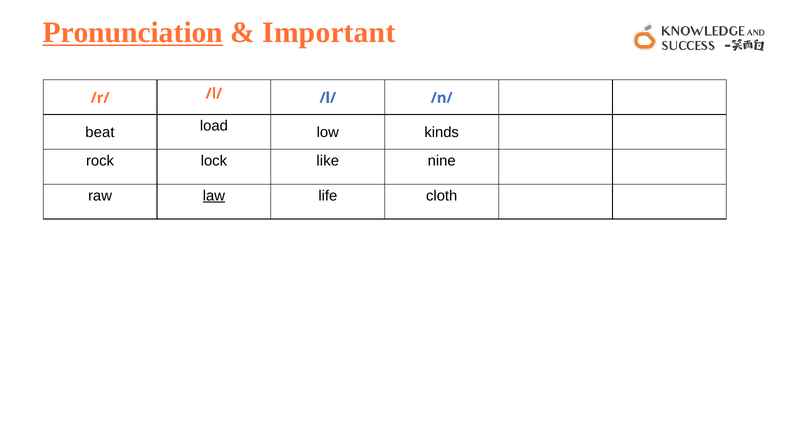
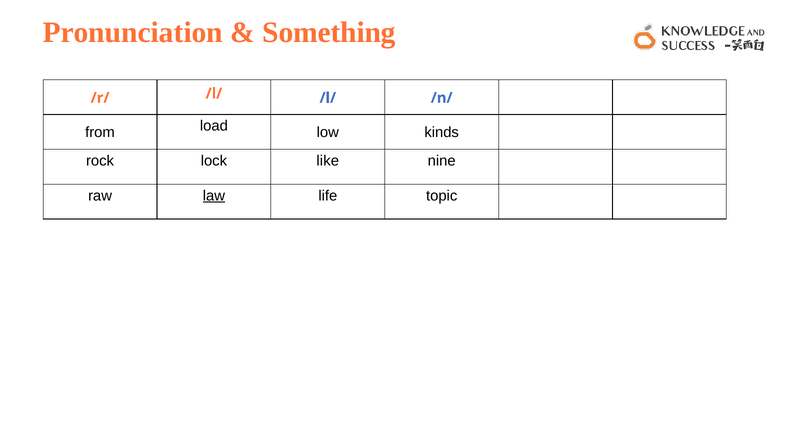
Pronunciation underline: present -> none
Important: Important -> Something
beat: beat -> from
cloth: cloth -> topic
